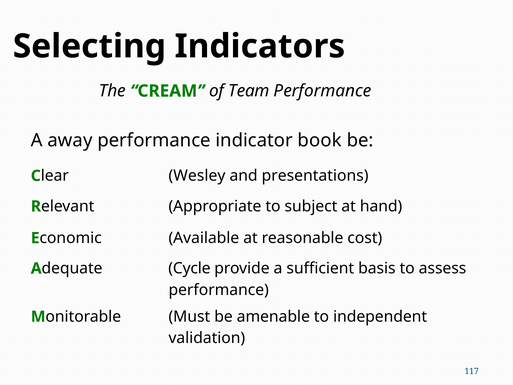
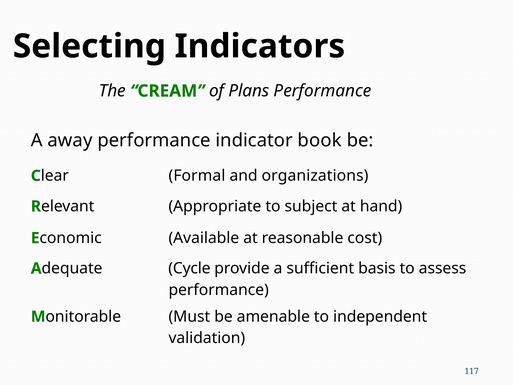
Team: Team -> Plans
Wesley: Wesley -> Formal
presentations: presentations -> organizations
